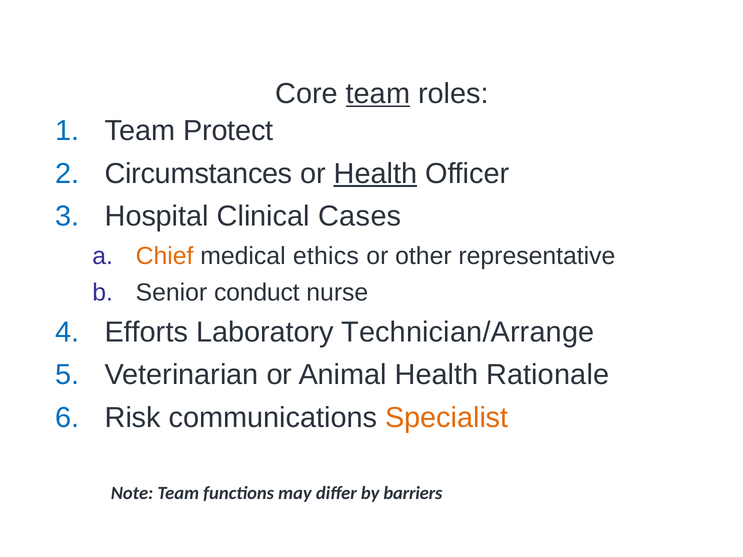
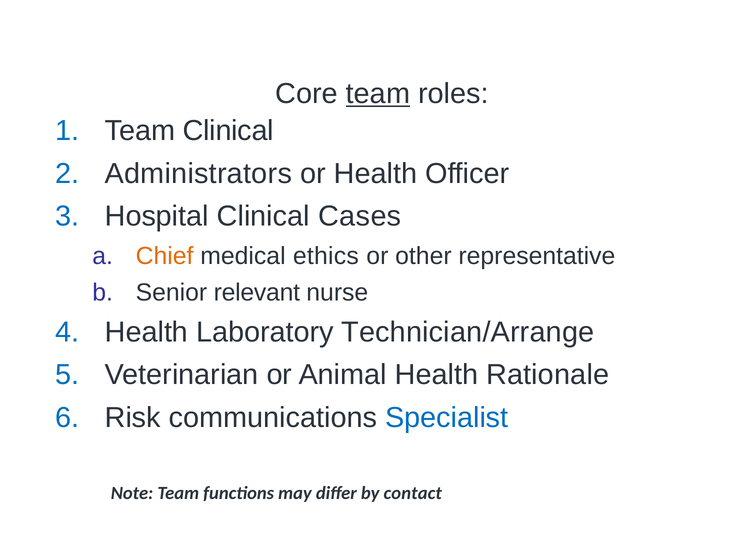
Team Protect: Protect -> Clinical
Circumstances: Circumstances -> Administrators
Health at (375, 174) underline: present -> none
conduct: conduct -> relevant
Efforts at (146, 332): Efforts -> Health
Specialist colour: orange -> blue
barriers: barriers -> contact
